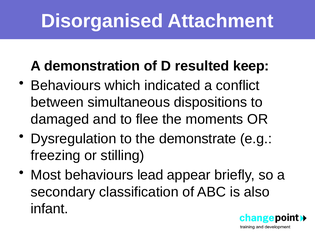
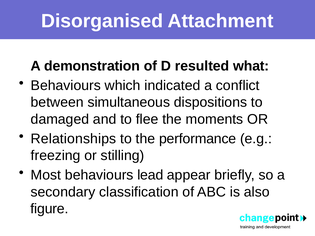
keep: keep -> what
Dysregulation: Dysregulation -> Relationships
demonstrate: demonstrate -> performance
infant: infant -> figure
